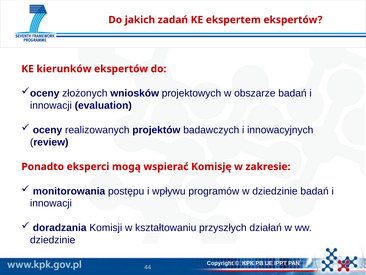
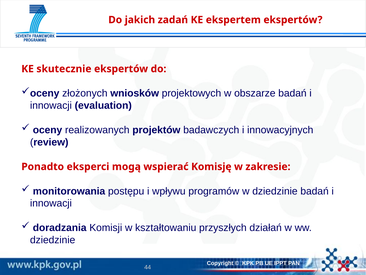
kierunków: kierunków -> skutecznie
